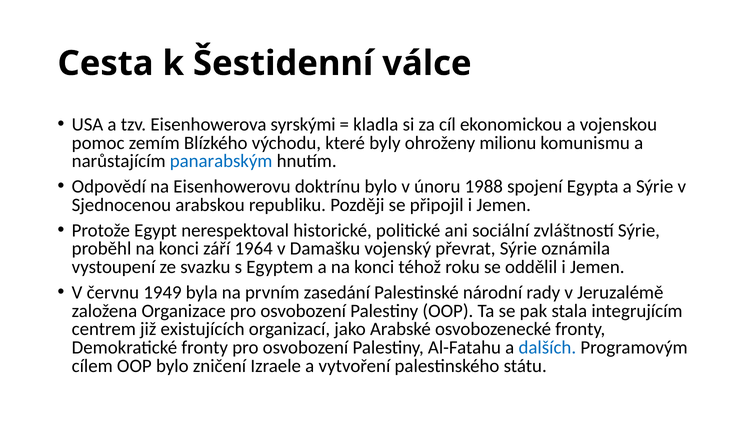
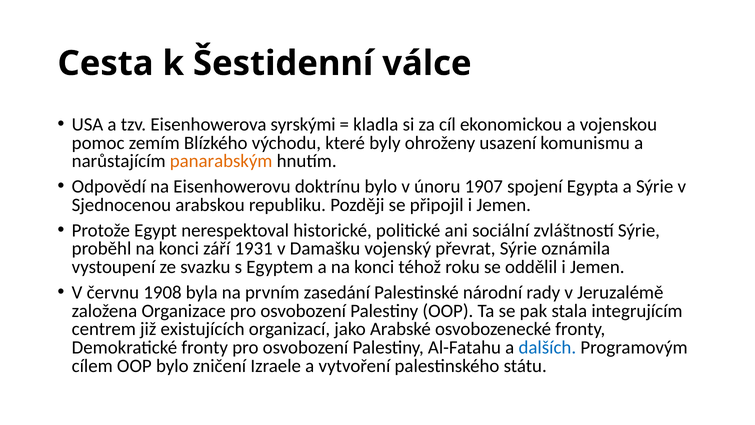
milionu: milionu -> usazení
panarabským colour: blue -> orange
1988: 1988 -> 1907
1964: 1964 -> 1931
1949: 1949 -> 1908
